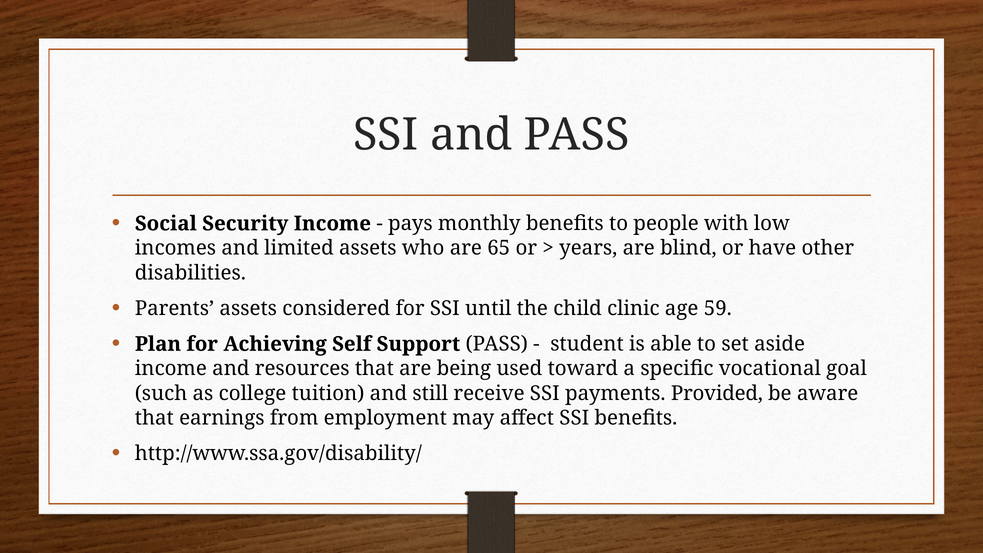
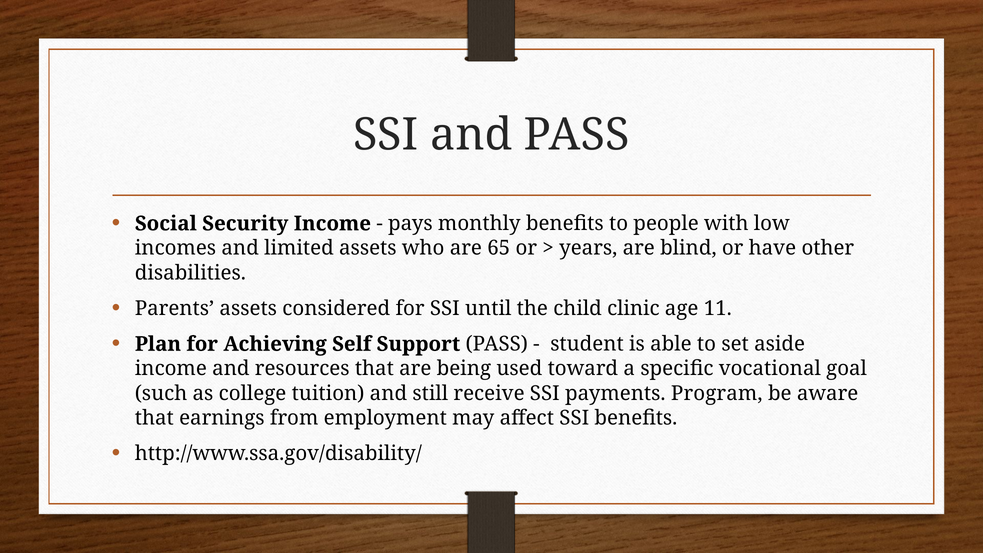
59: 59 -> 11
Provided: Provided -> Program
